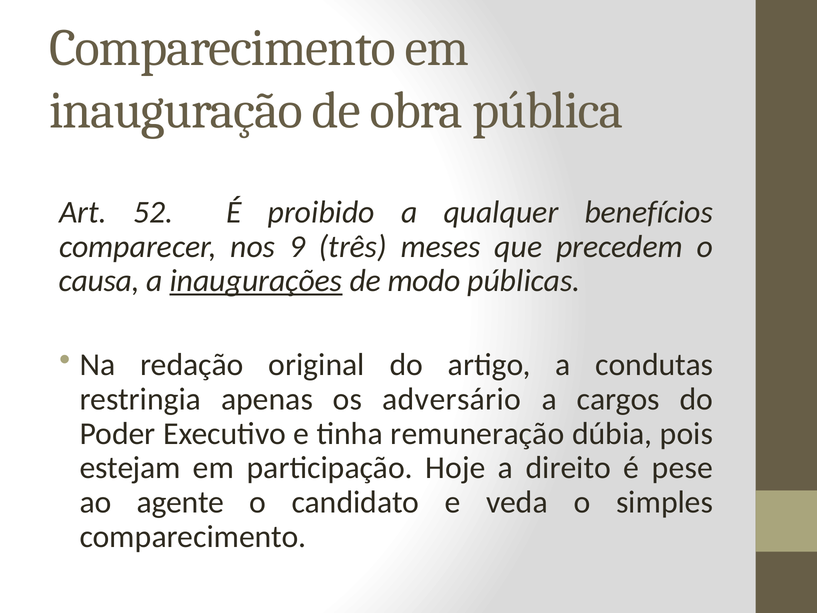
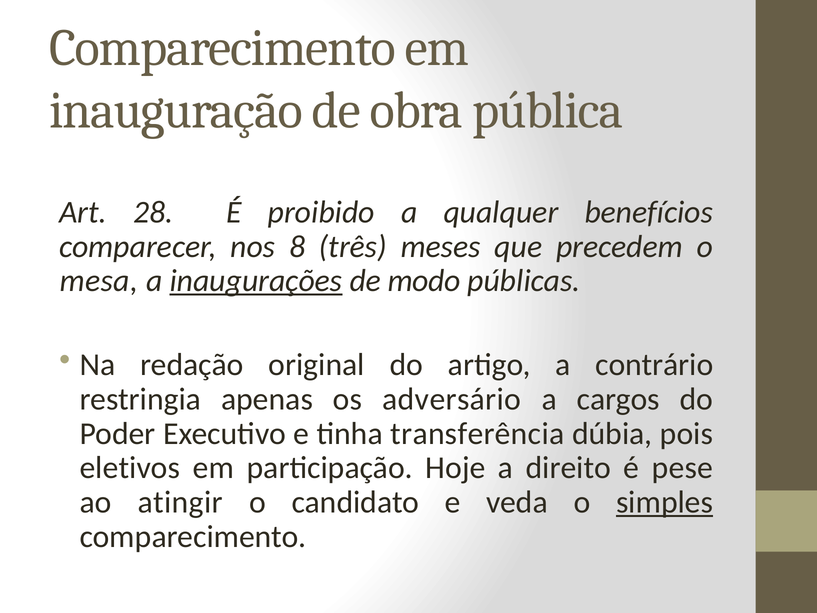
52: 52 -> 28
9: 9 -> 8
causa: causa -> mesa
condutas: condutas -> contrário
remuneração: remuneração -> transferência
estejam: estejam -> eletivos
agente: agente -> atingir
simples underline: none -> present
